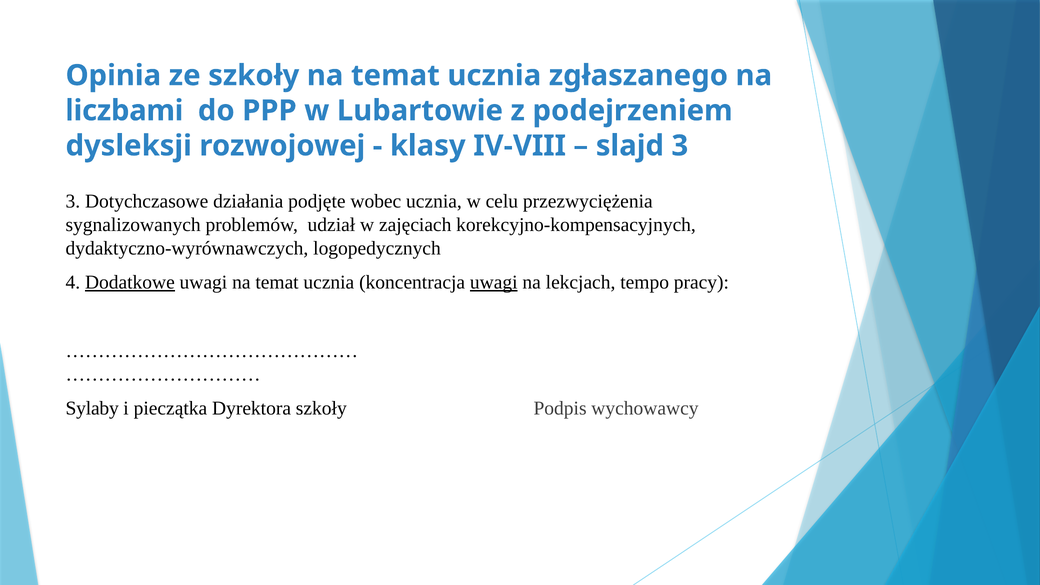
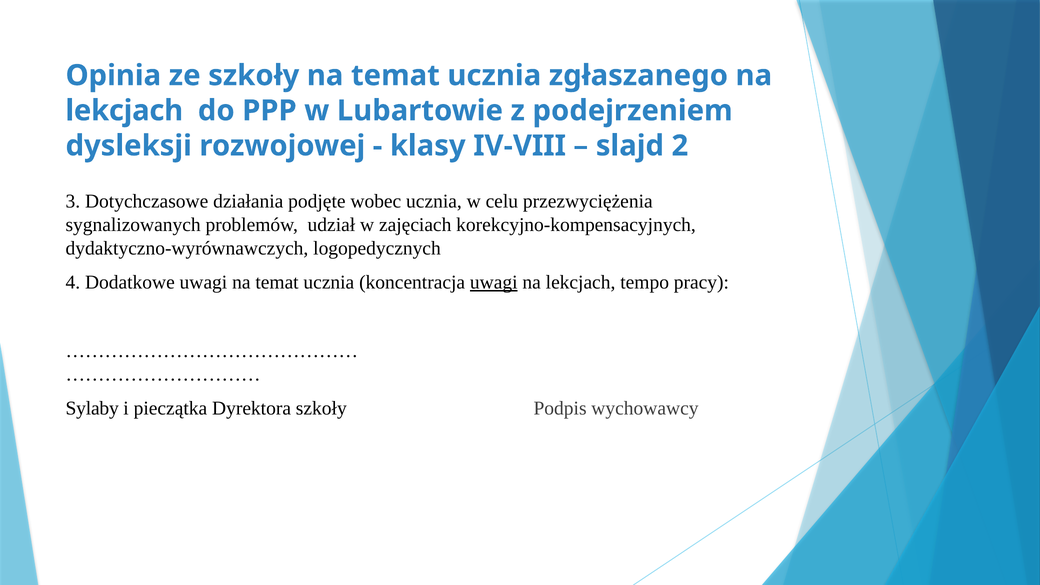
liczbami at (124, 111): liczbami -> lekcjach
slajd 3: 3 -> 2
Dodatkowe underline: present -> none
